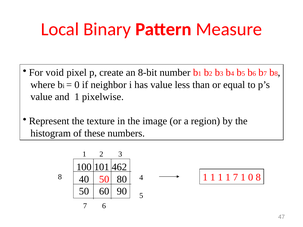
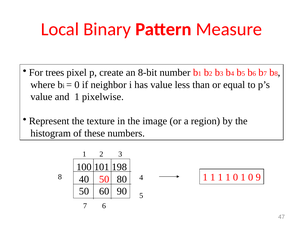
void: void -> trees
462: 462 -> 198
1 1 7: 7 -> 0
0 8: 8 -> 9
